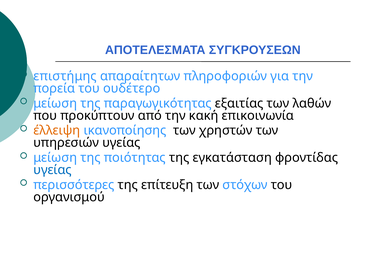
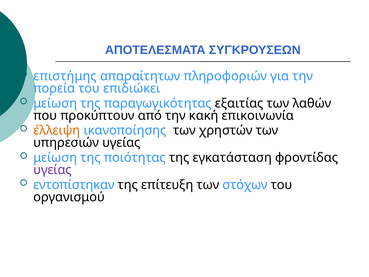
ουδέτερο: ουδέτερο -> επιδιώκει
υγείας at (53, 170) colour: blue -> purple
περισσότερες: περισσότερες -> εντοπίστηκαν
